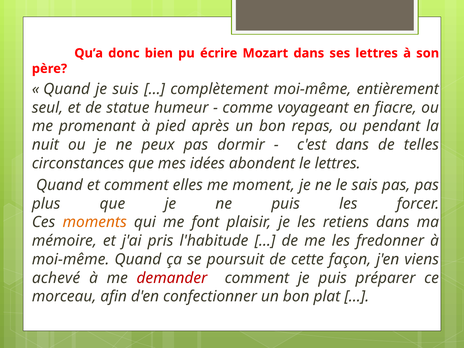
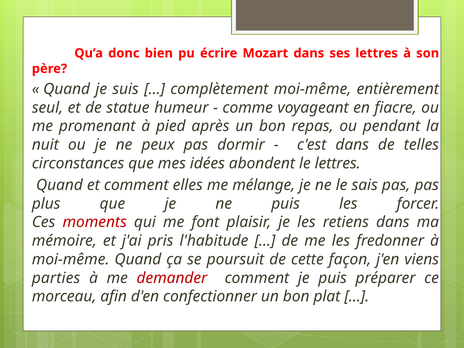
moment: moment -> mélange
moments colour: orange -> red
achevé: achevé -> parties
